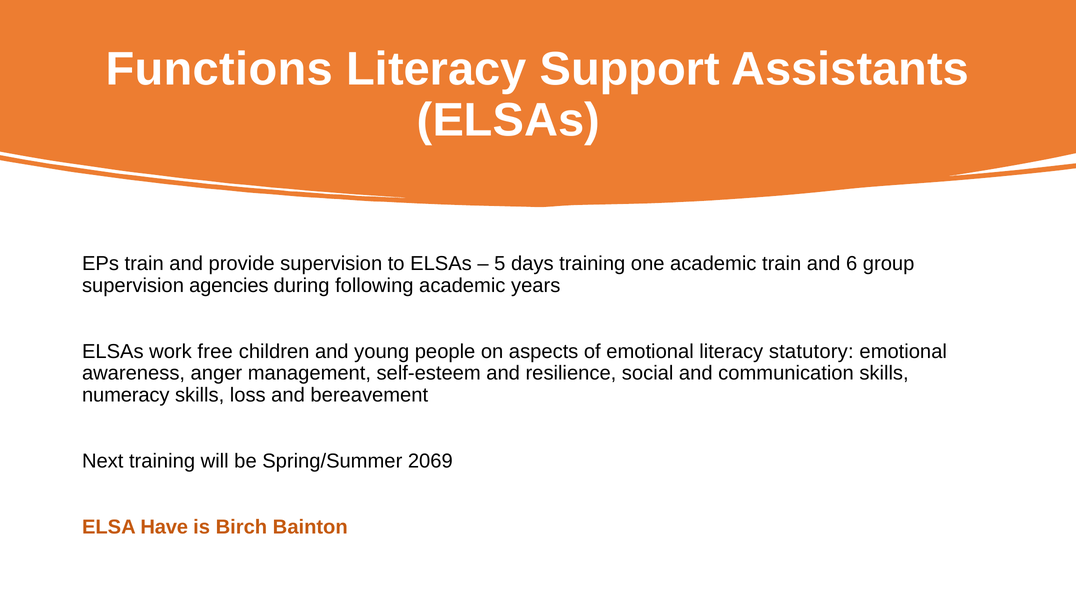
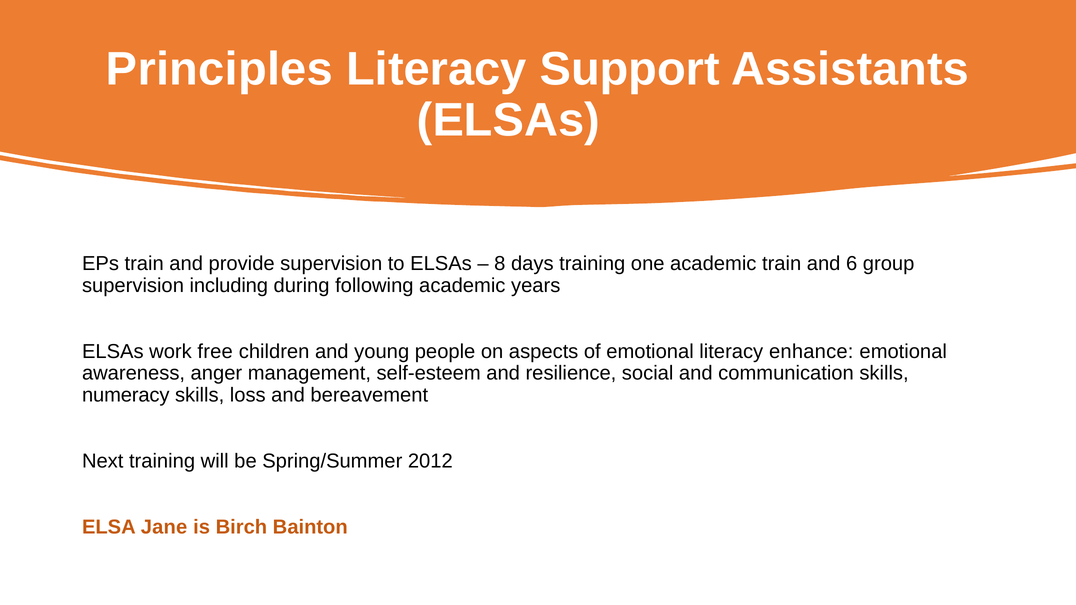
Functions: Functions -> Principles
5: 5 -> 8
agencies: agencies -> including
statutory: statutory -> enhance
2069: 2069 -> 2012
Have: Have -> Jane
